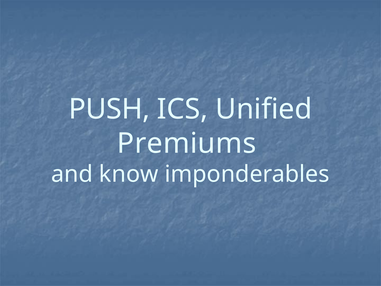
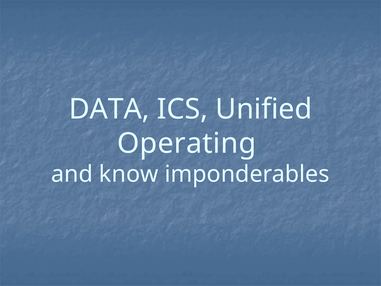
PUSH: PUSH -> DATA
Premiums: Premiums -> Operating
